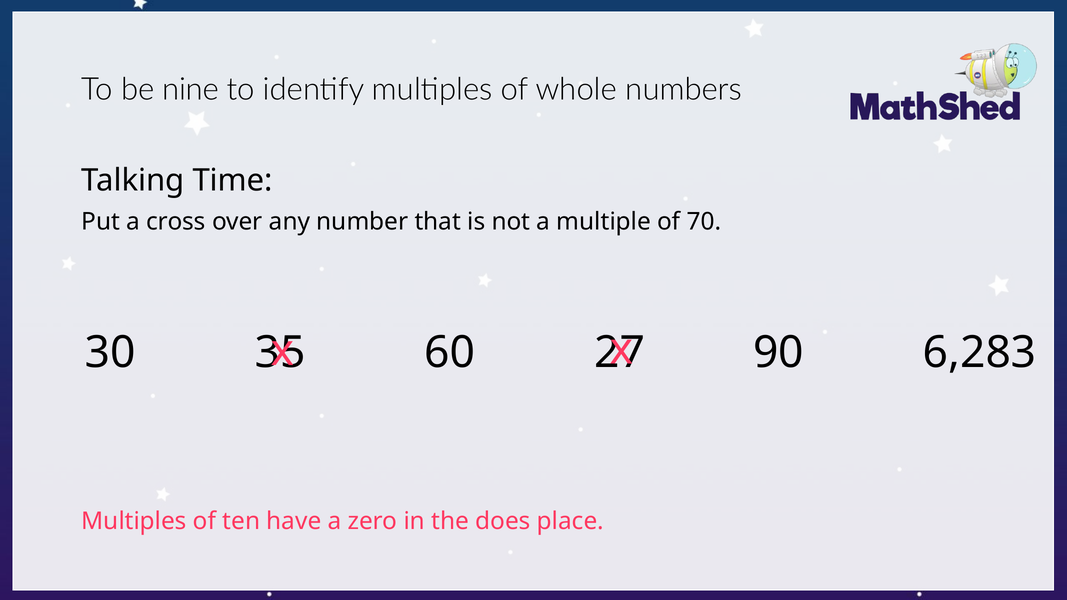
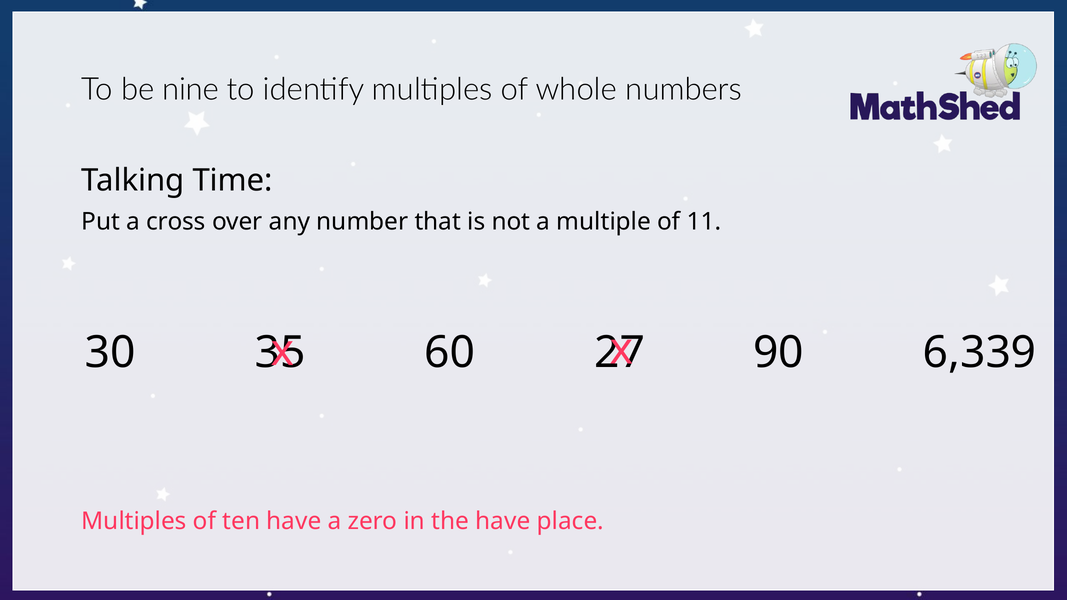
70: 70 -> 11
6,283: 6,283 -> 6,339
the does: does -> have
